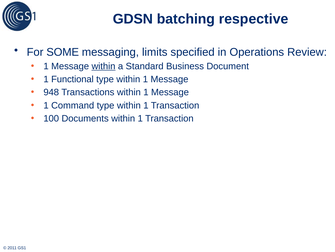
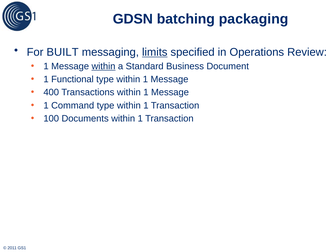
respective: respective -> packaging
SOME: SOME -> BUILT
limits underline: none -> present
948: 948 -> 400
